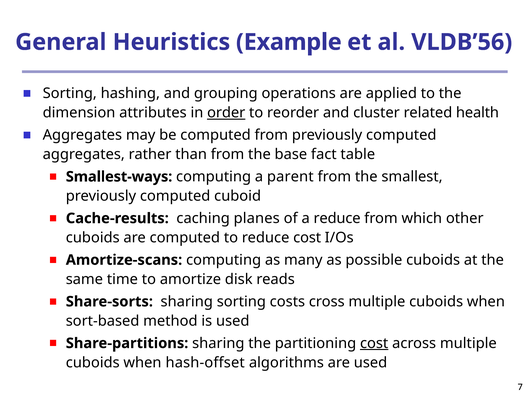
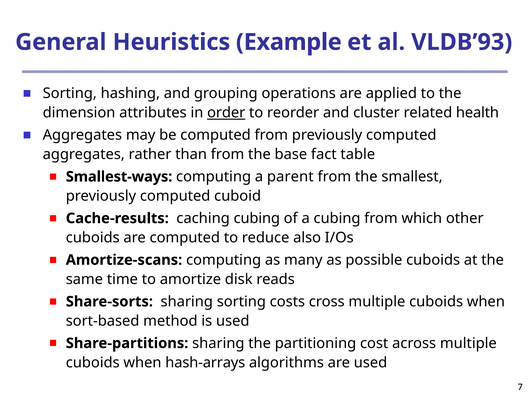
VLDB’56: VLDB’56 -> VLDB’93
caching planes: planes -> cubing
a reduce: reduce -> cubing
reduce cost: cost -> also
cost at (374, 343) underline: present -> none
hash-offset: hash-offset -> hash-arrays
